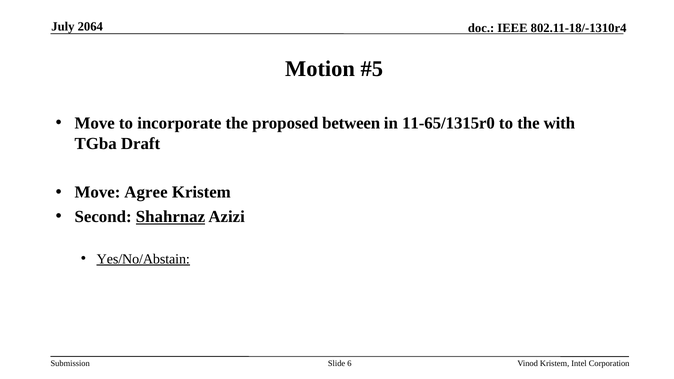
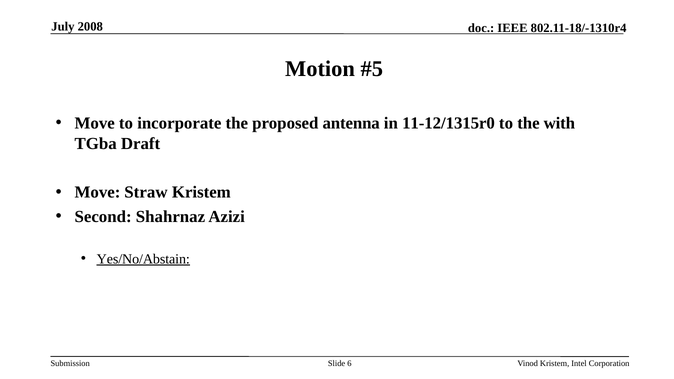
2064: 2064 -> 2008
between: between -> antenna
11-65/1315r0: 11-65/1315r0 -> 11-12/1315r0
Agree: Agree -> Straw
Shahrnaz underline: present -> none
